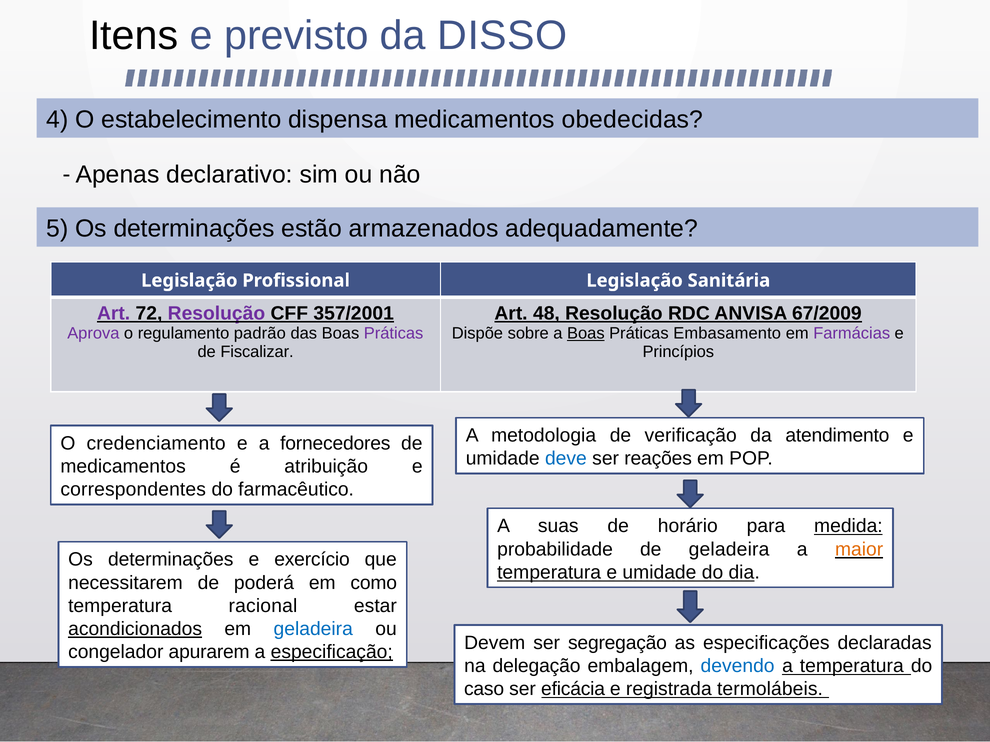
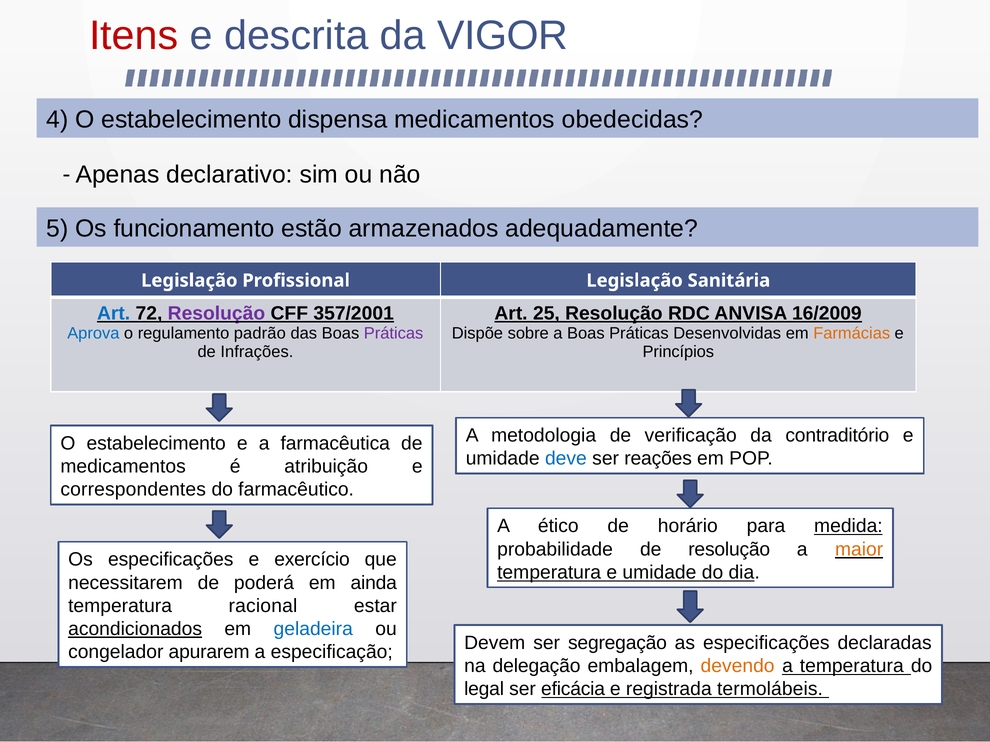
Itens colour: black -> red
previsto: previsto -> descrita
DISSO: DISSO -> VIGOR
5 Os determinações: determinações -> funcionamento
Art at (114, 313) colour: purple -> blue
48: 48 -> 25
67/2009: 67/2009 -> 16/2009
Aprova colour: purple -> blue
Boas at (586, 333) underline: present -> none
Embasamento: Embasamento -> Desenvolvidas
Farmácias colour: purple -> orange
Fiscalizar: Fiscalizar -> Infrações
atendimento: atendimento -> contraditório
credenciamento at (156, 444): credenciamento -> estabelecimento
fornecedores: fornecedores -> farmacêutica
suas: suas -> ético
de geladeira: geladeira -> resolução
determinações at (171, 560): determinações -> especificações
como: como -> ainda
especificação underline: present -> none
devendo colour: blue -> orange
caso: caso -> legal
